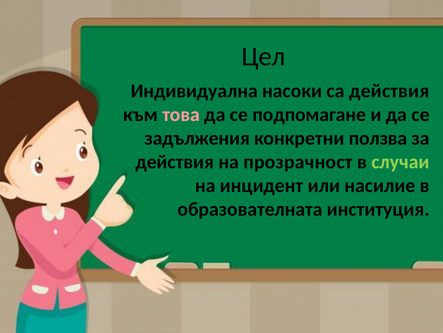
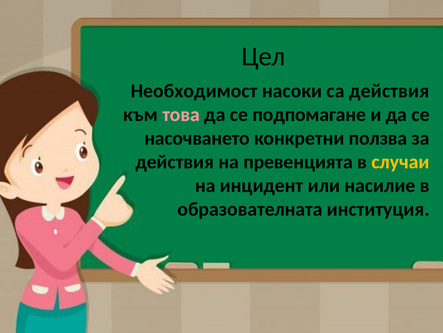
Индивидуална: Индивидуална -> Необходимост
задължения: задължения -> насочването
прозрачност: прозрачност -> превенцията
случаи colour: light green -> yellow
